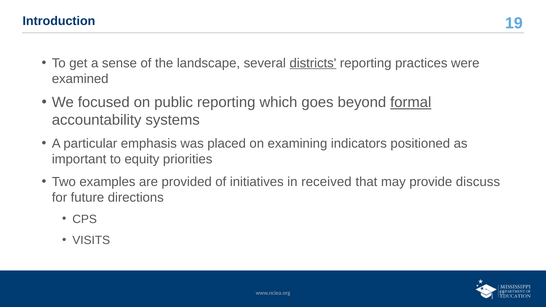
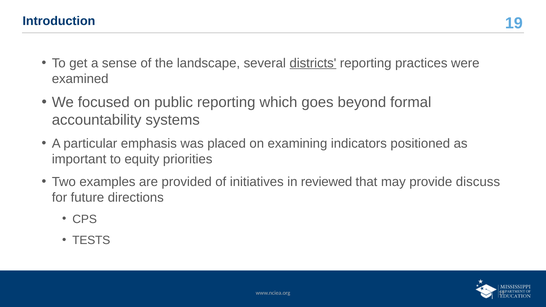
formal underline: present -> none
received: received -> reviewed
VISITS: VISITS -> TESTS
